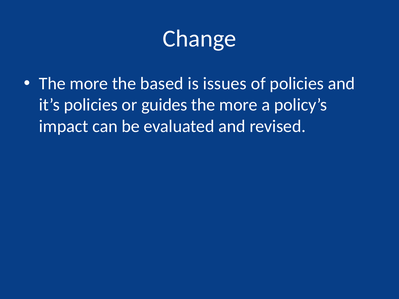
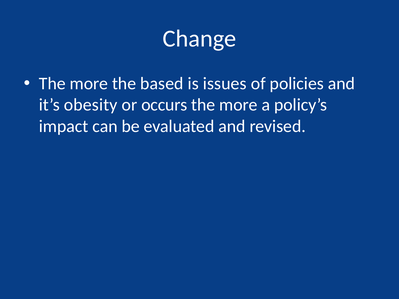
it’s policies: policies -> obesity
guides: guides -> occurs
